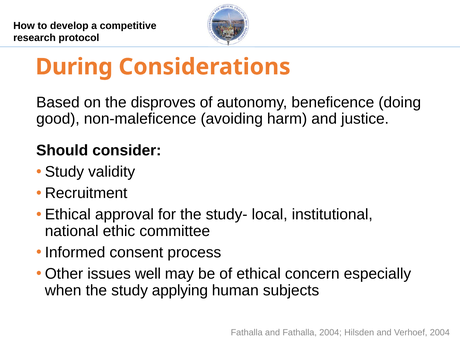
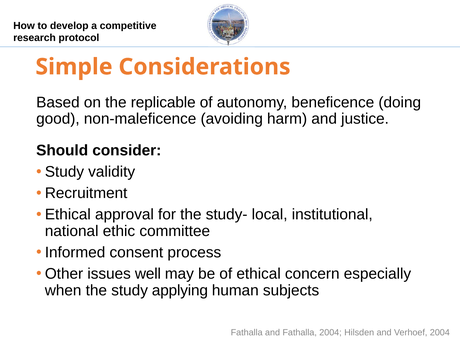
During: During -> Simple
disproves: disproves -> replicable
